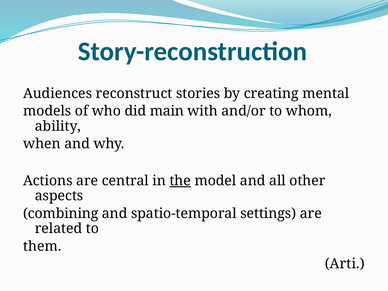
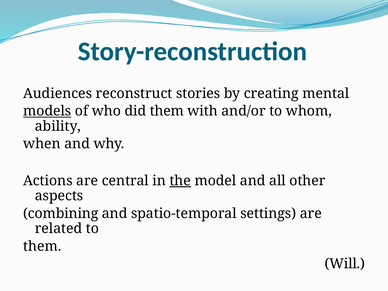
models underline: none -> present
did main: main -> them
Arti: Arti -> Will
